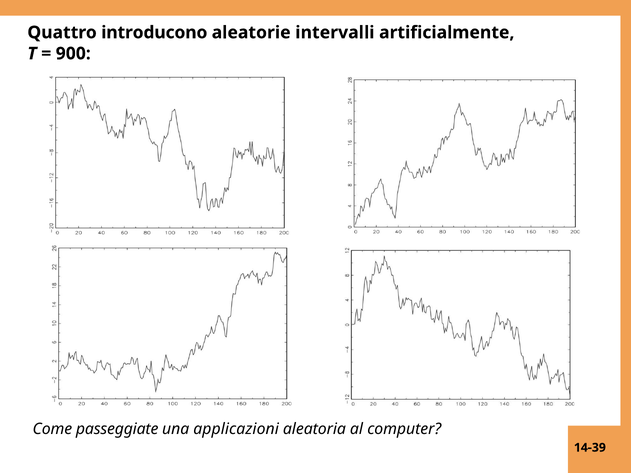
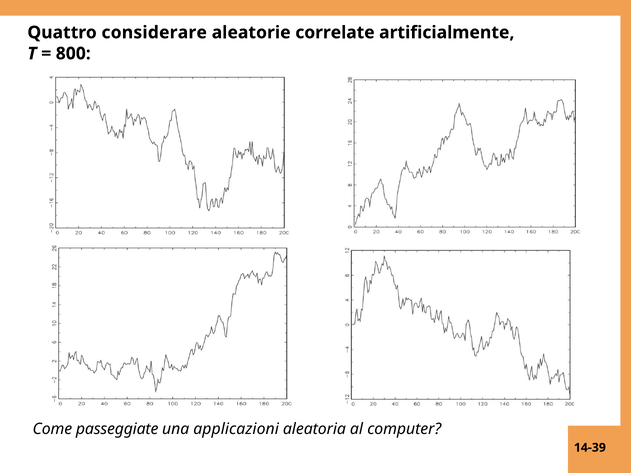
introducono: introducono -> considerare
intervalli: intervalli -> correlate
900: 900 -> 800
